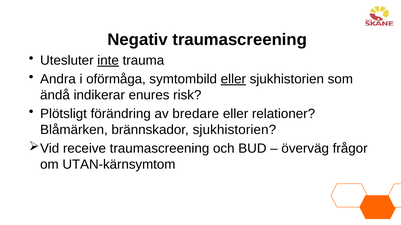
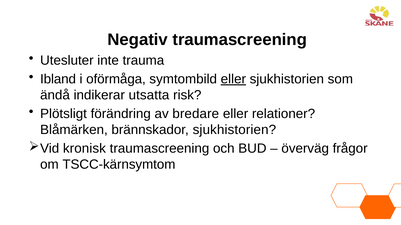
inte underline: present -> none
Andra: Andra -> Ibland
enures: enures -> utsatta
receive: receive -> kronisk
UTAN-kärnsymtom: UTAN-kärnsymtom -> TSCC-kärnsymtom
